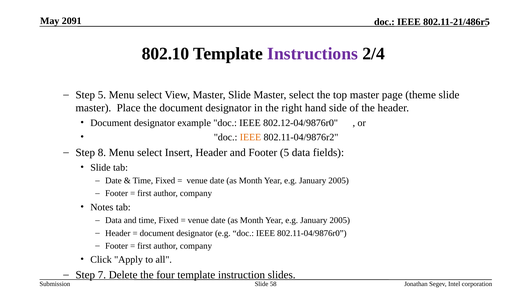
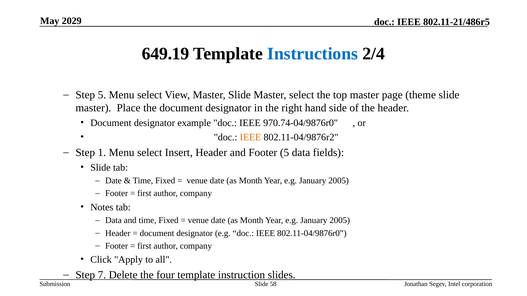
2091: 2091 -> 2029
802.10: 802.10 -> 649.19
Instructions colour: purple -> blue
802.12-04/9876r0: 802.12-04/9876r0 -> 970.74-04/9876r0
8: 8 -> 1
